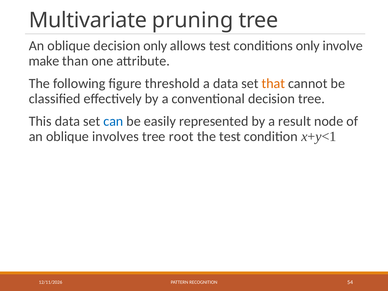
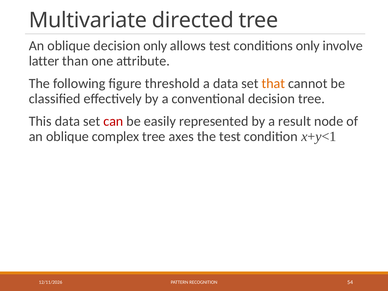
pruning: pruning -> directed
make: make -> latter
can colour: blue -> red
involves: involves -> complex
root: root -> axes
